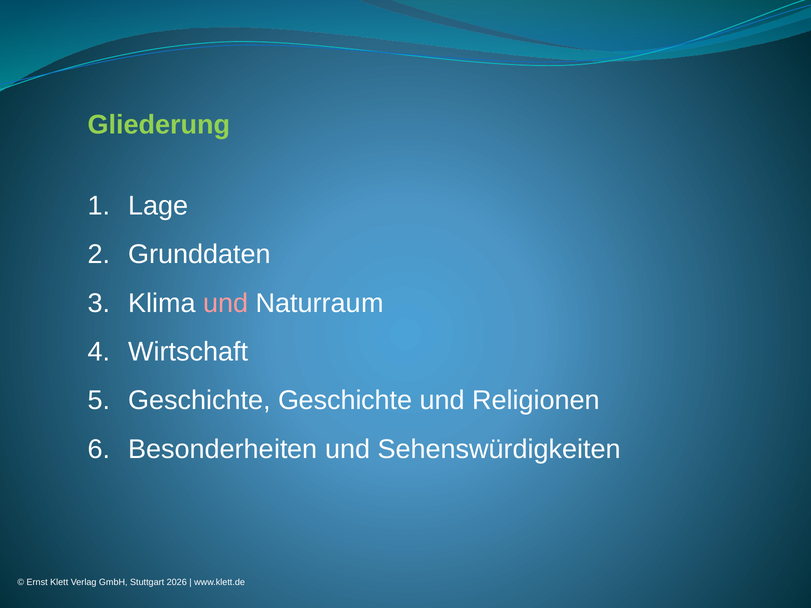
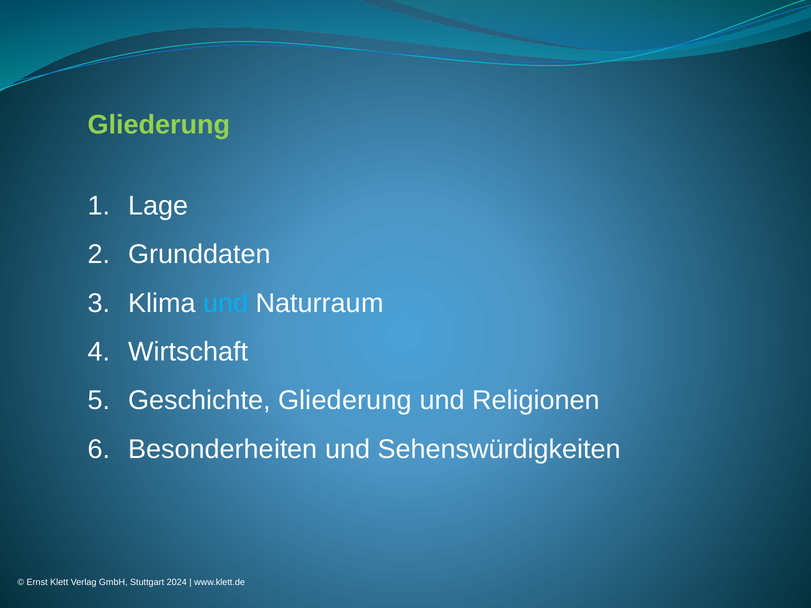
und at (226, 303) colour: pink -> light blue
Geschichte Geschichte: Geschichte -> Gliederung
2026: 2026 -> 2024
